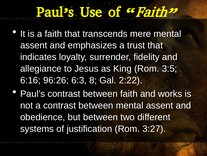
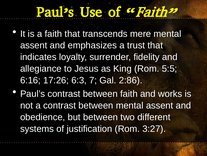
3:5: 3:5 -> 5:5
96:26: 96:26 -> 17:26
8: 8 -> 7
2:22: 2:22 -> 2:86
